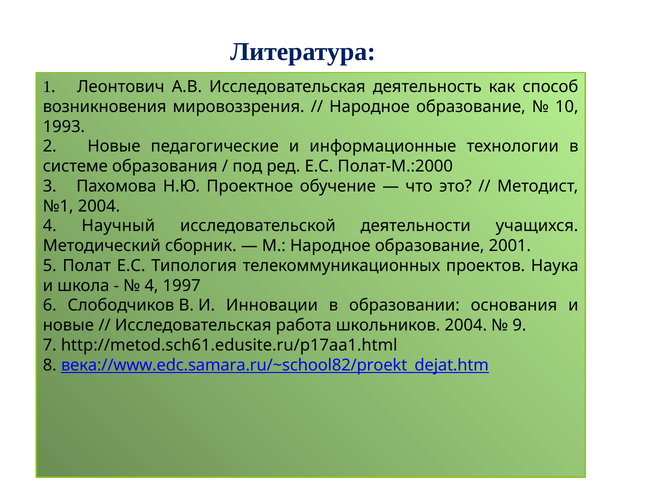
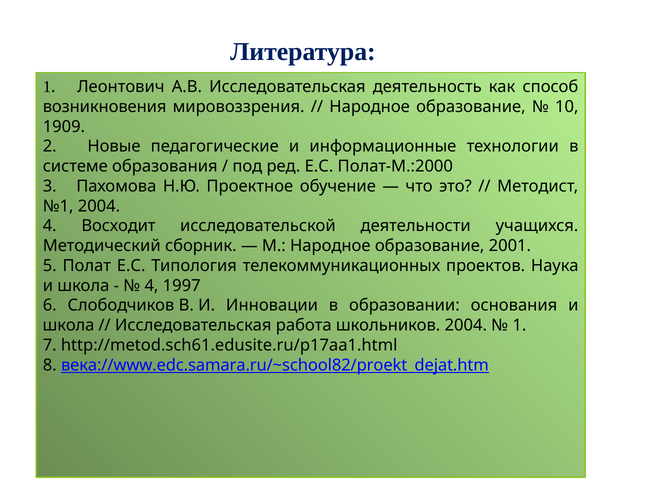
1993: 1993 -> 1909
Научный: Научный -> Восходит
новые at (68, 326): новые -> школа
9 at (519, 326): 9 -> 1
